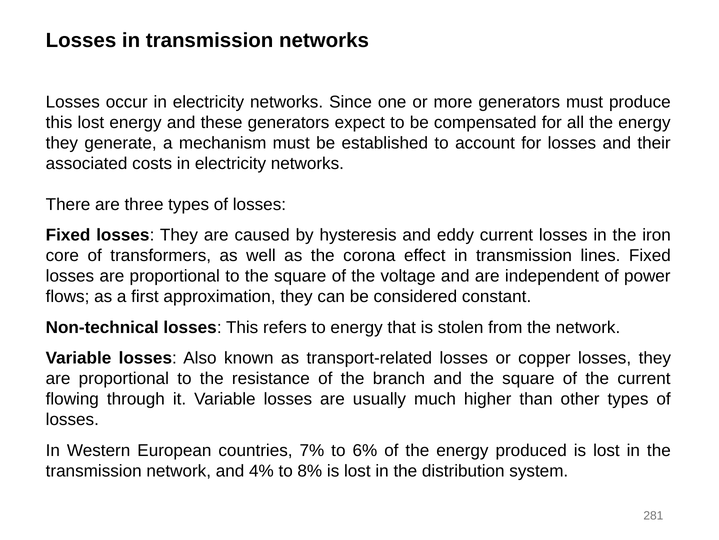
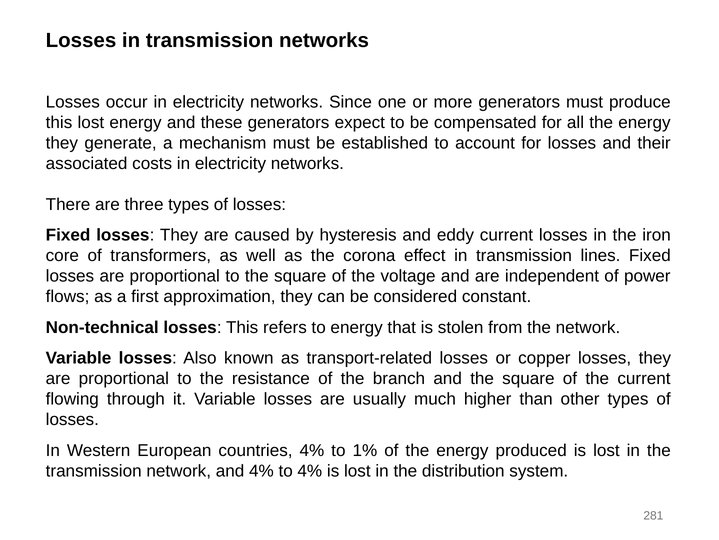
countries 7%: 7% -> 4%
6%: 6% -> 1%
to 8%: 8% -> 4%
